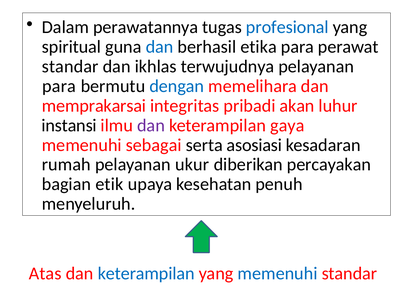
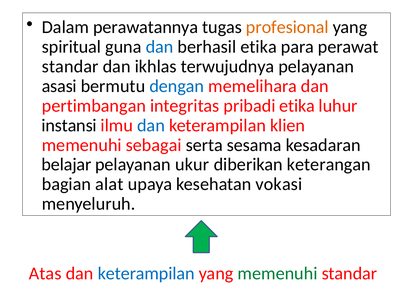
profesional colour: blue -> orange
para at (59, 86): para -> asasi
memprakarsai: memprakarsai -> pertimbangan
pribadi akan: akan -> etika
dan at (151, 125) colour: purple -> blue
gaya: gaya -> klien
asosiasi: asosiasi -> sesama
rumah: rumah -> belajar
percayakan: percayakan -> keterangan
etik: etik -> alat
penuh: penuh -> vokasi
memenuhi at (278, 273) colour: blue -> green
